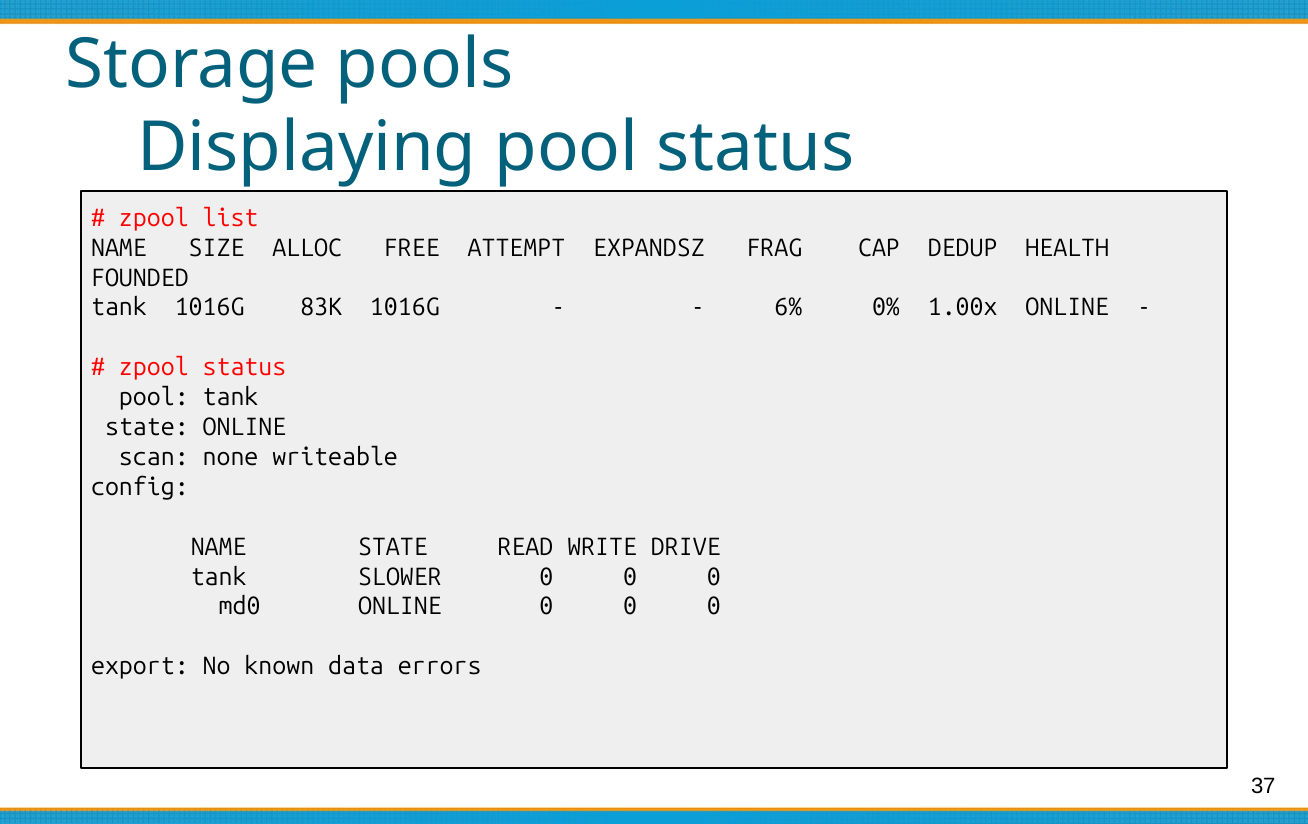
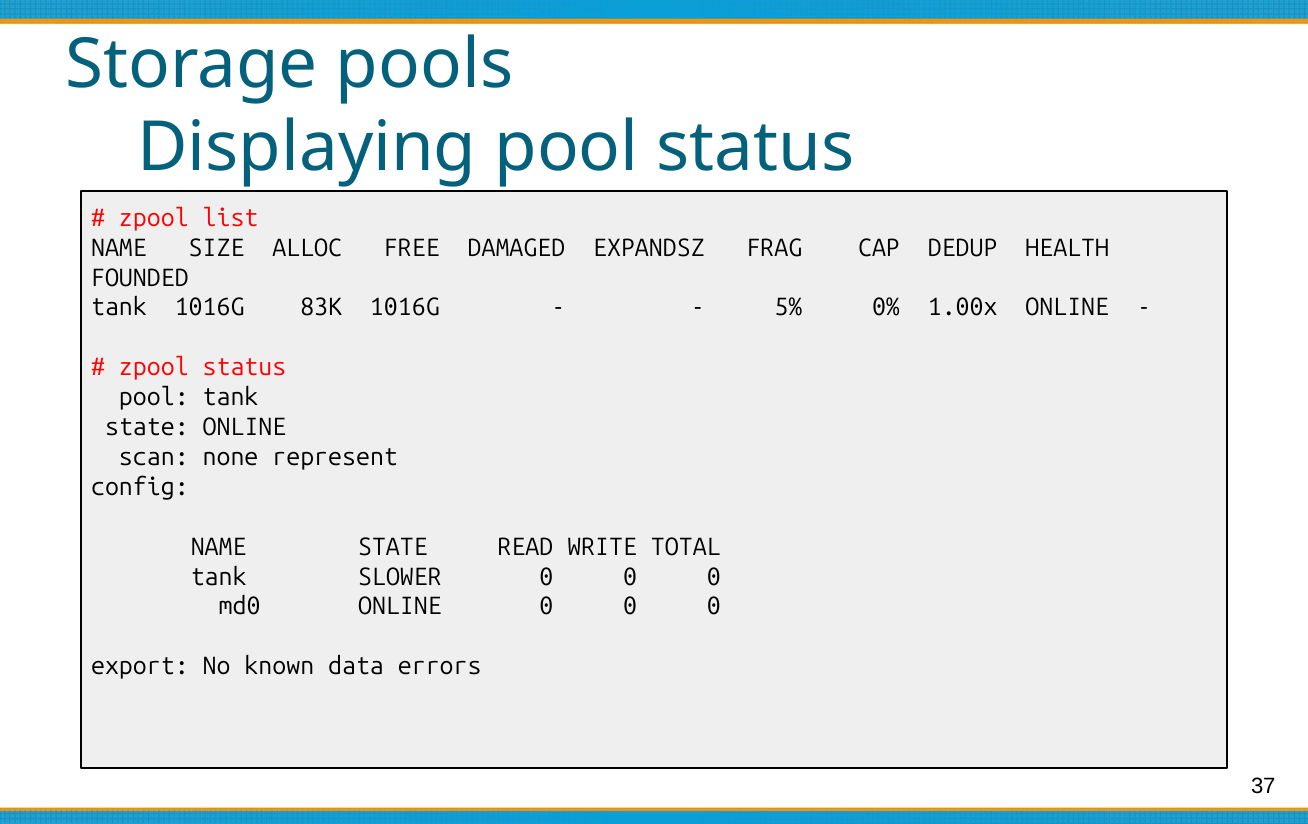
ATTEMPT: ATTEMPT -> DAMAGED
6%: 6% -> 5%
writeable: writeable -> represent
DRIVE: DRIVE -> TOTAL
